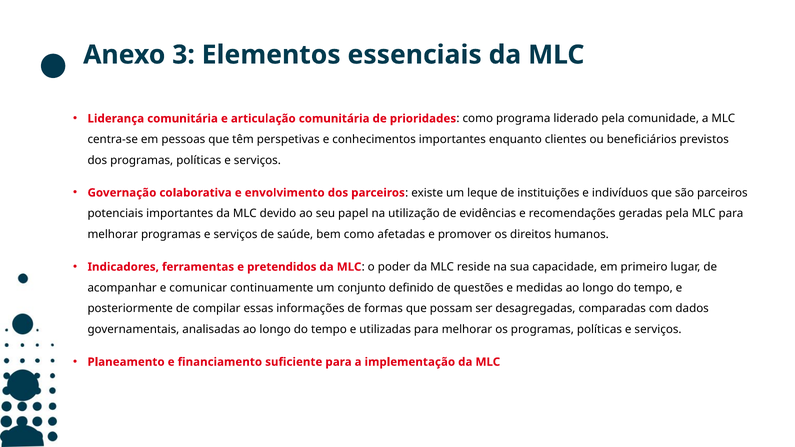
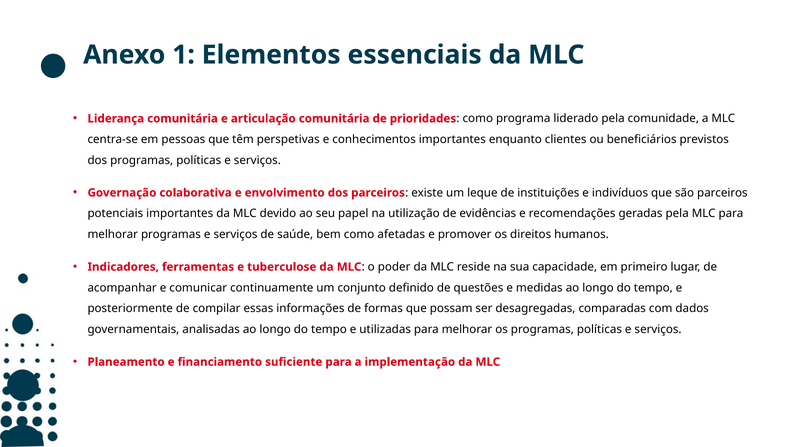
3: 3 -> 1
pretendidos: pretendidos -> tuberculose
